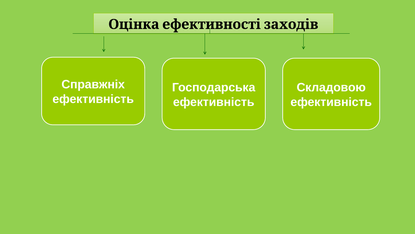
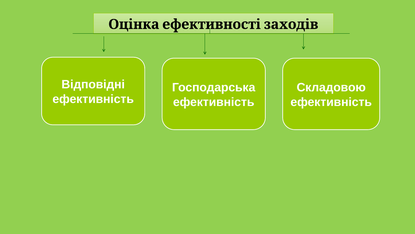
Справжніх: Справжніх -> Відповідні
